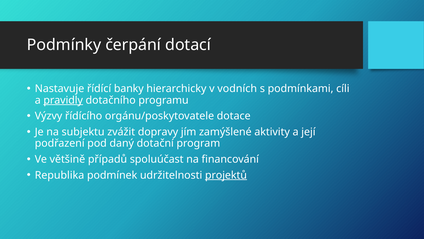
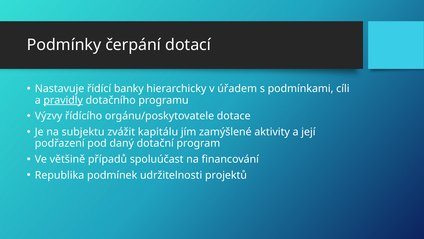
vodních: vodních -> úřadem
dopravy: dopravy -> kapitálu
projektů underline: present -> none
